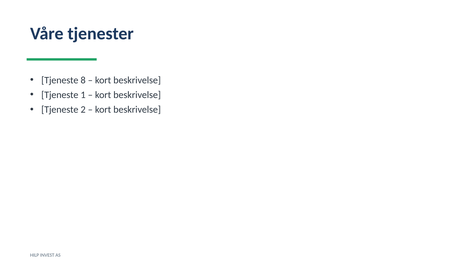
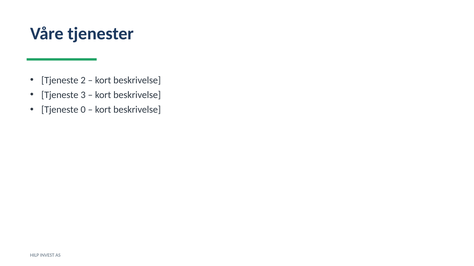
8: 8 -> 2
1: 1 -> 3
2: 2 -> 0
